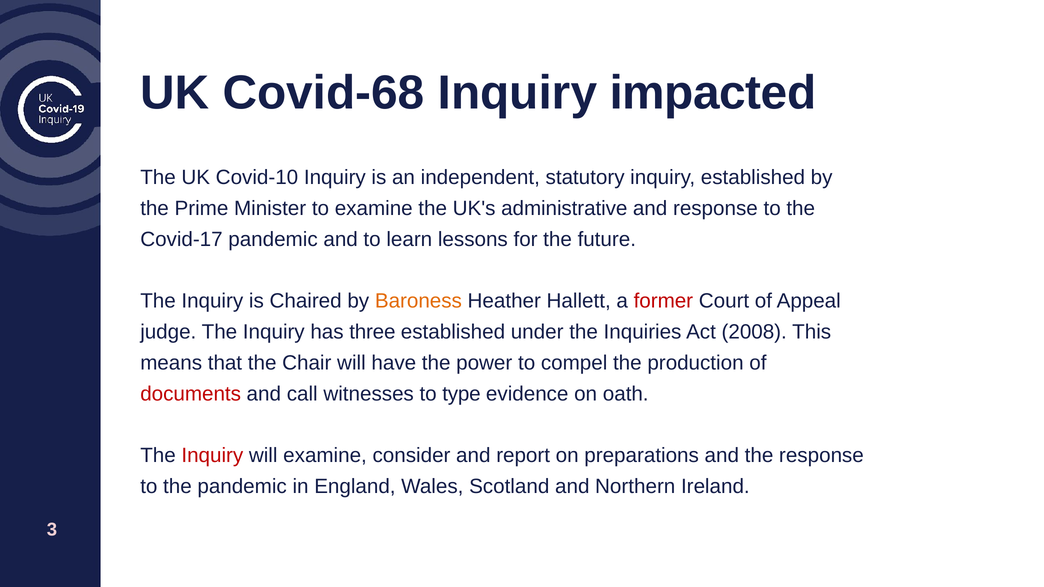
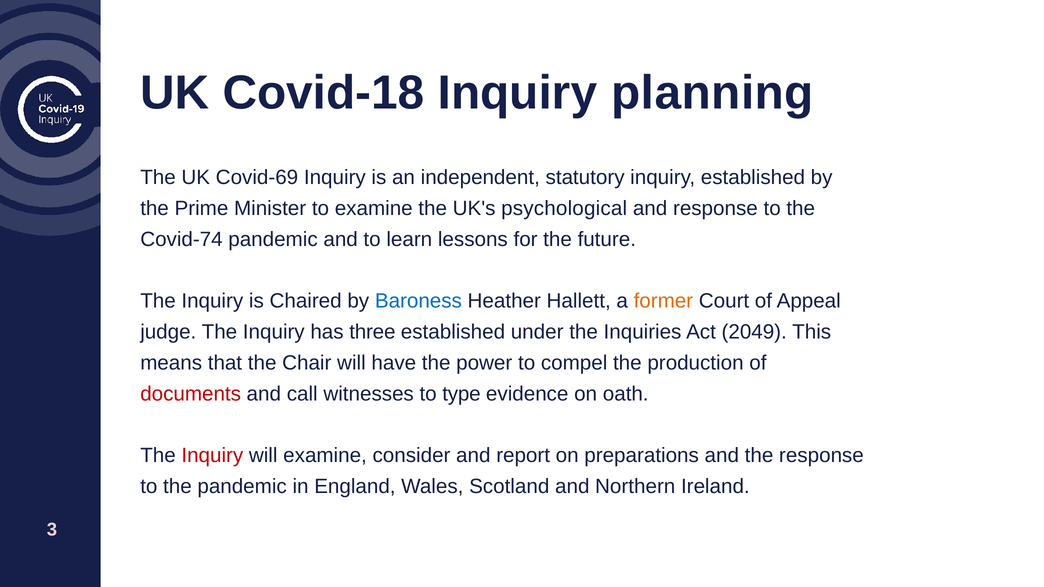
Covid-68: Covid-68 -> Covid-18
impacted: impacted -> planning
Covid-10: Covid-10 -> Covid-69
administrative: administrative -> psychological
Covid-17: Covid-17 -> Covid-74
Baroness colour: orange -> blue
former colour: red -> orange
2008: 2008 -> 2049
